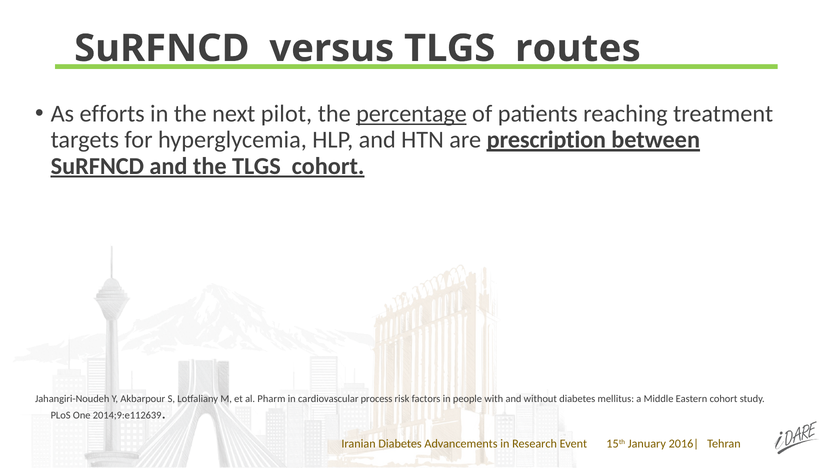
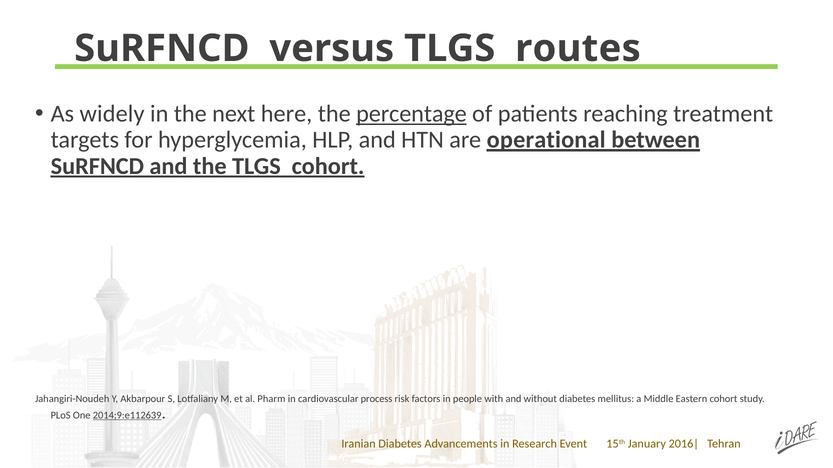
efforts: efforts -> widely
pilot: pilot -> here
prescription: prescription -> operational
2014;9:e112639 underline: none -> present
